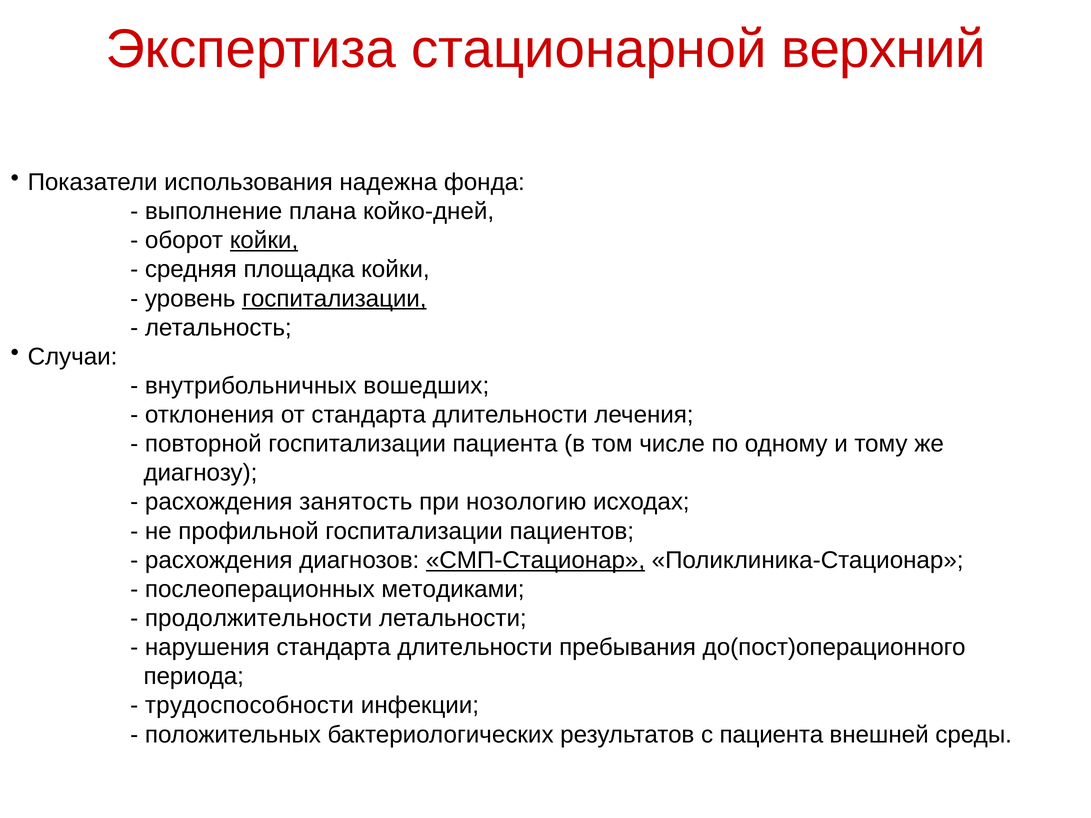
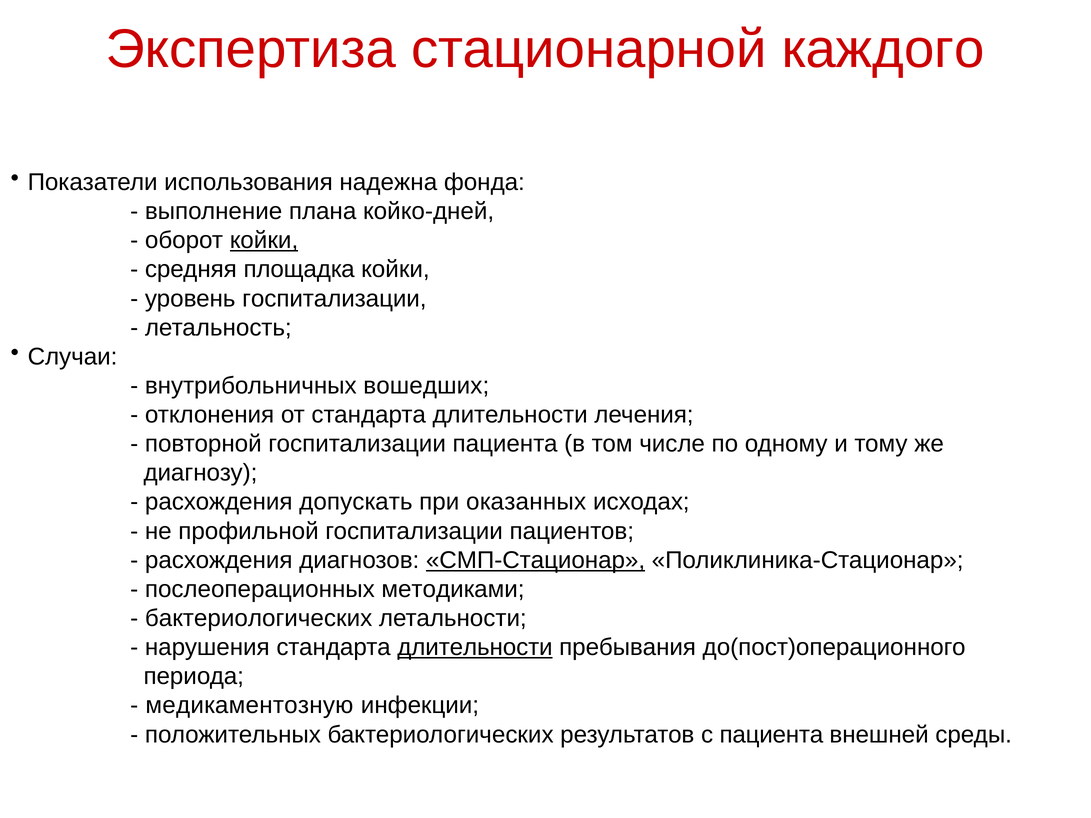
верхний: верхний -> каждого
госпитализации at (334, 299) underline: present -> none
занятость: занятость -> допускать
нозологию: нозологию -> оказанных
продолжительности at (259, 618): продолжительности -> бактериологических
длительности at (475, 648) underline: none -> present
трудоспособности: трудоспособности -> медикаментозную
